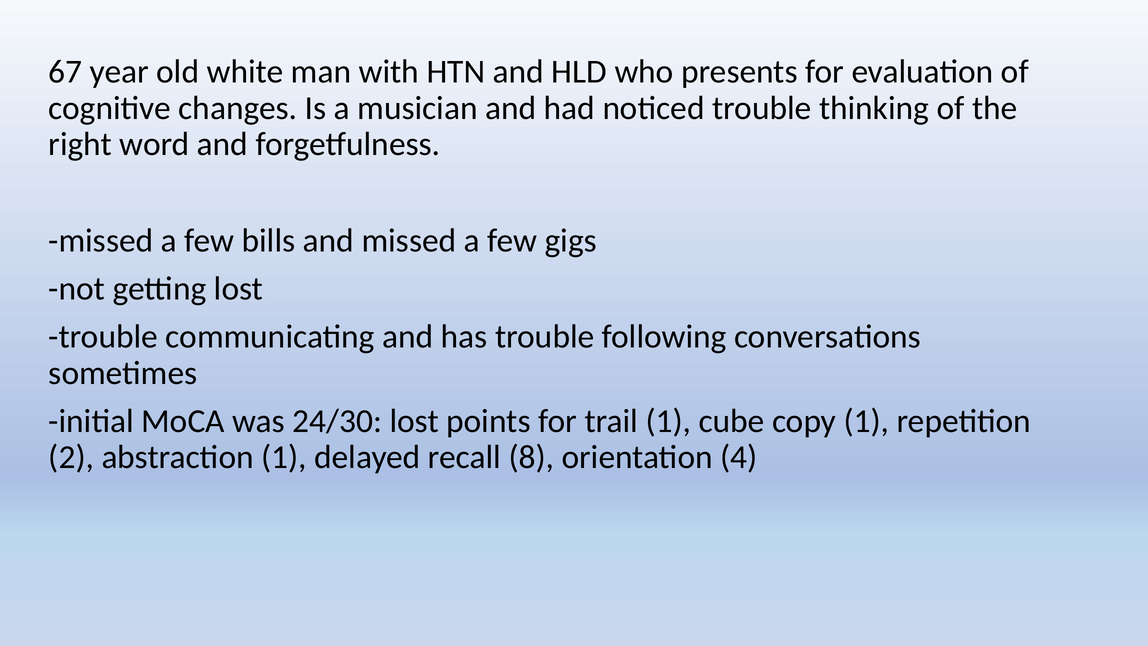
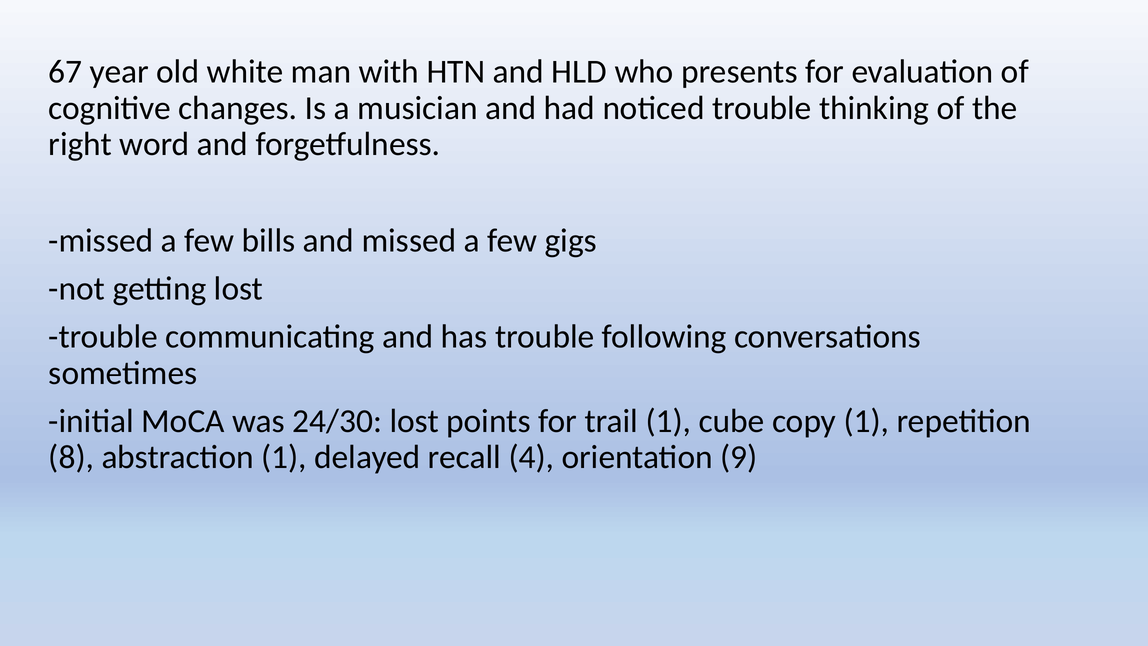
2: 2 -> 8
8: 8 -> 4
4: 4 -> 9
